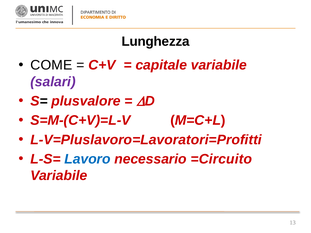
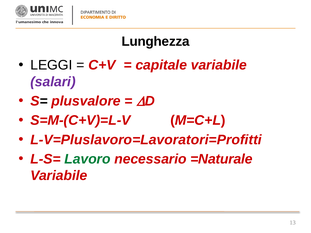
COME: COME -> LEGGI
Lavoro colour: blue -> green
=Circuito: =Circuito -> =Naturale
